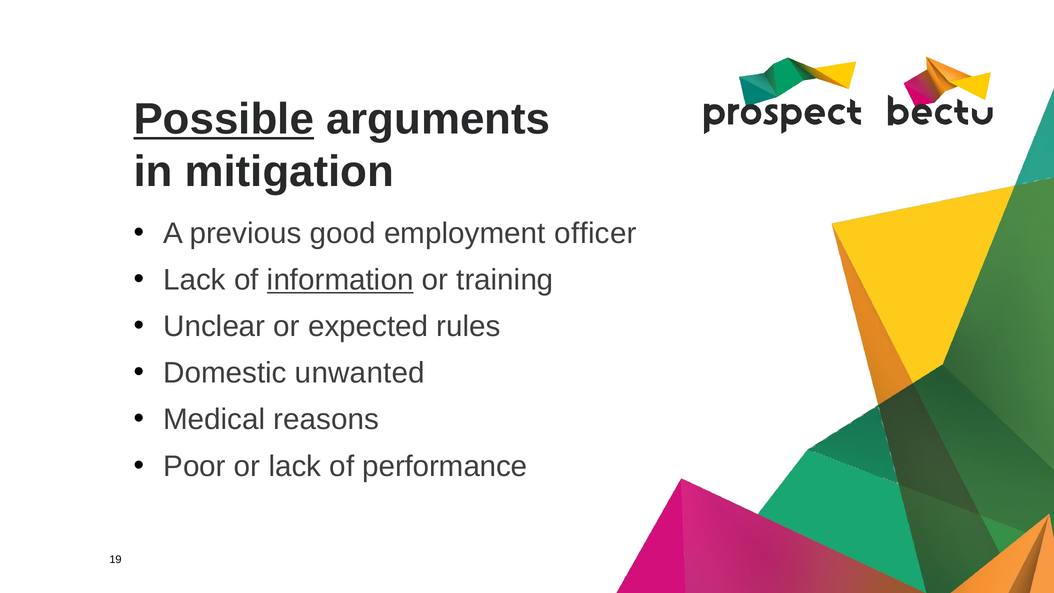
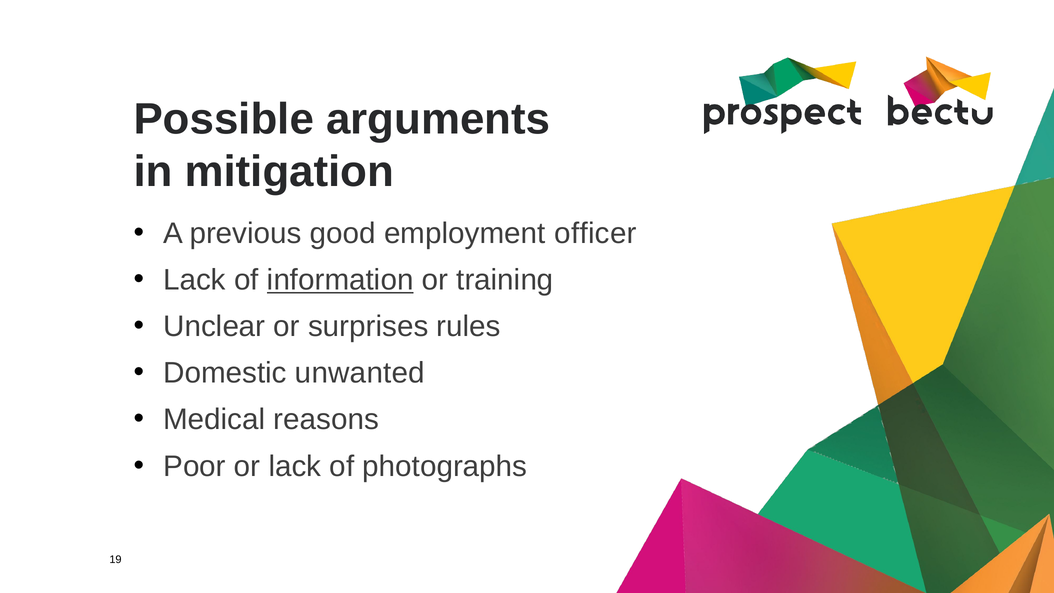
Possible underline: present -> none
expected: expected -> surprises
performance: performance -> photographs
